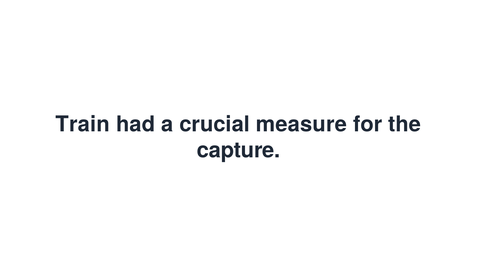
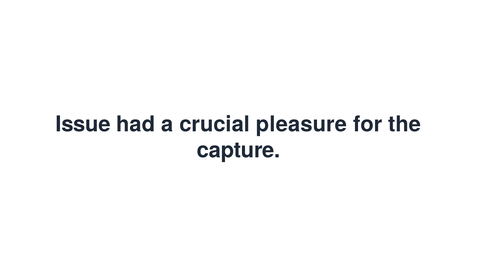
Train: Train -> Issue
measure: measure -> pleasure
